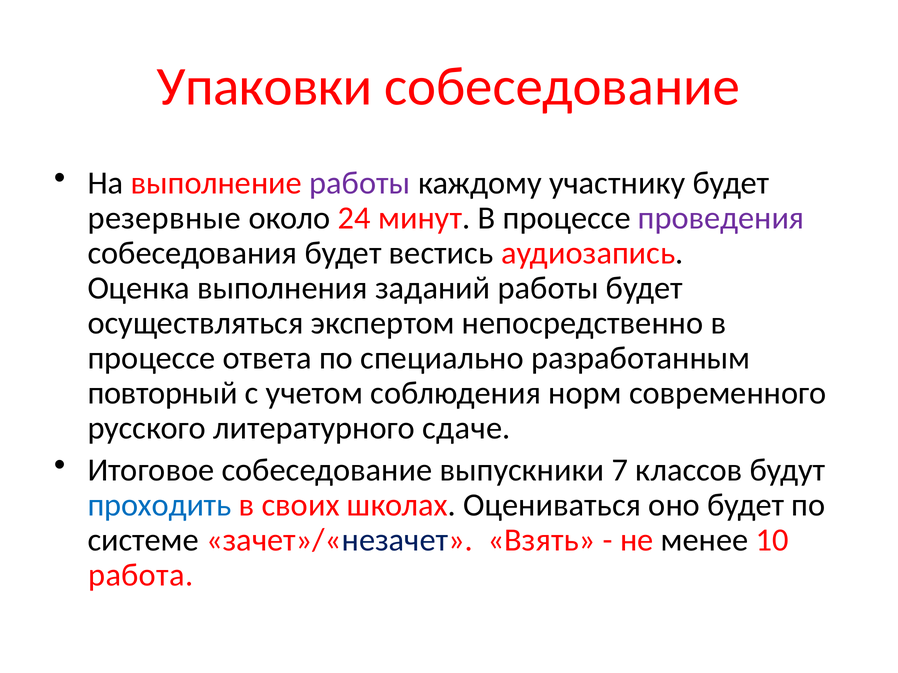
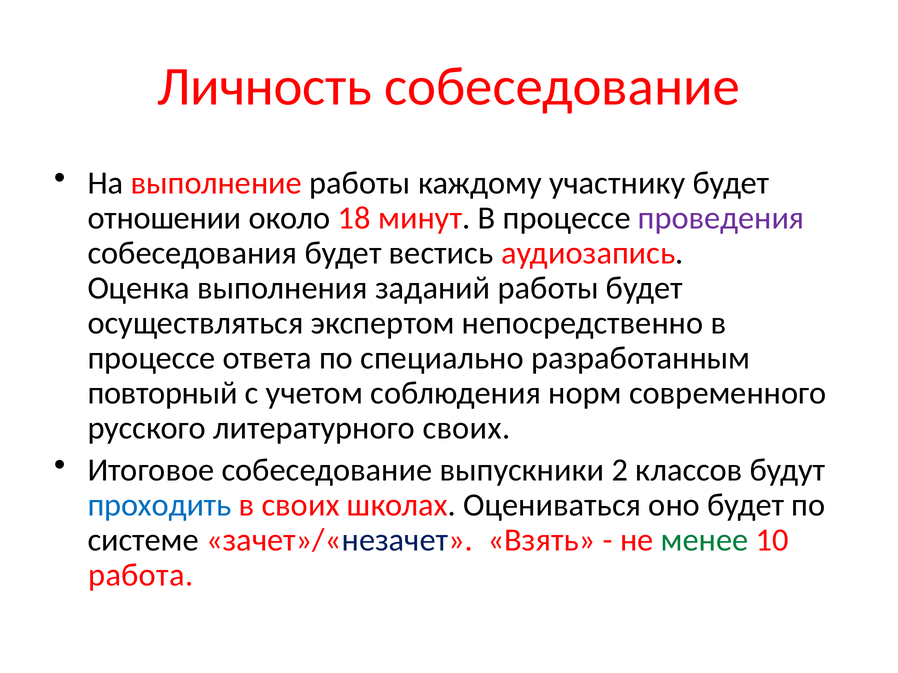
Упаковки: Упаковки -> Личность
работы at (360, 183) colour: purple -> black
резервные: резервные -> отношении
24: 24 -> 18
литературного сдаче: сдаче -> своих
7: 7 -> 2
менее colour: black -> green
